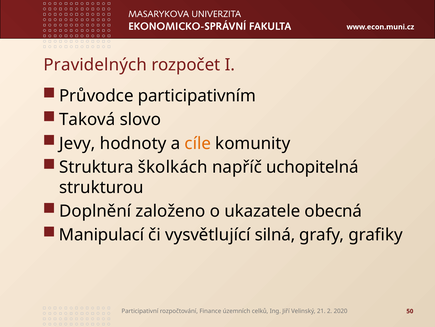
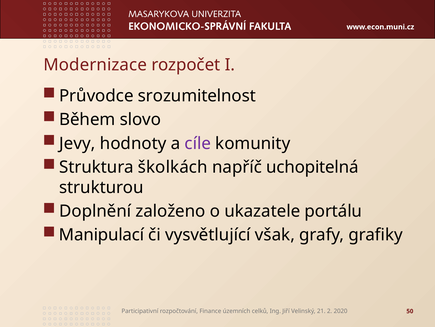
Pravidelných: Pravidelných -> Modernizace
participativním: participativním -> srozumitelnost
Taková: Taková -> Během
cíle colour: orange -> purple
obecná: obecná -> portálu
silná: silná -> však
